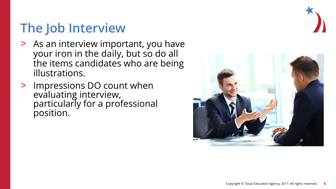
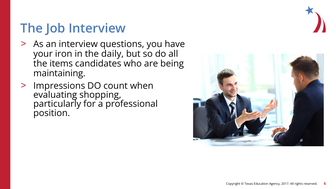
important: important -> questions
illustrations: illustrations -> maintaining
evaluating interview: interview -> shopping
